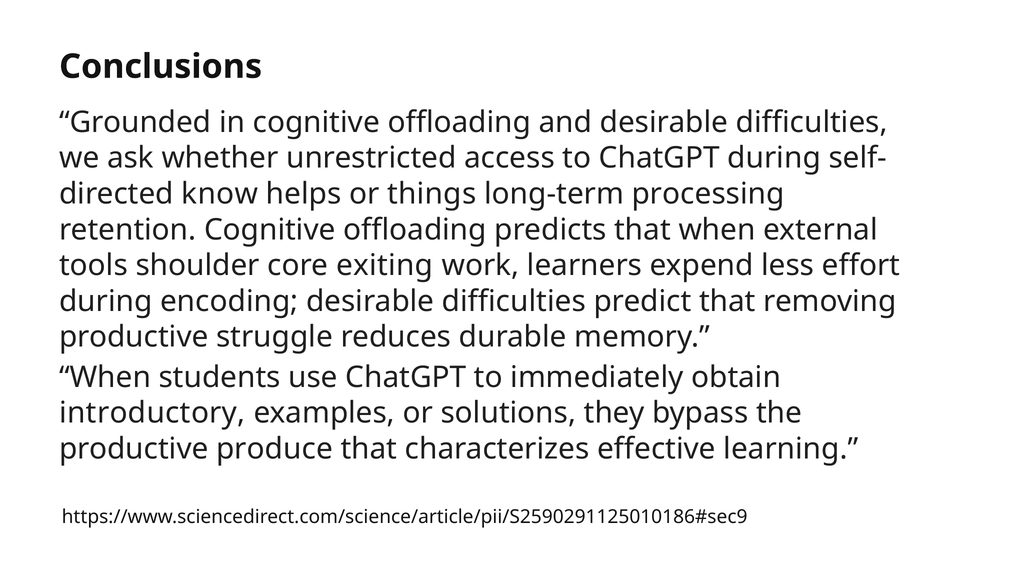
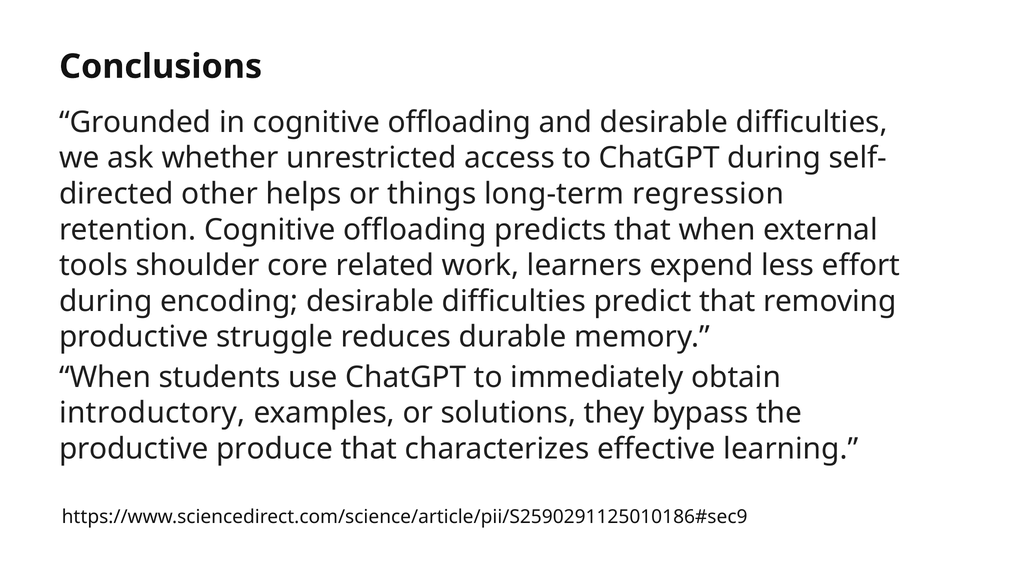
know: know -> other
processing: processing -> regression
exiting: exiting -> related
